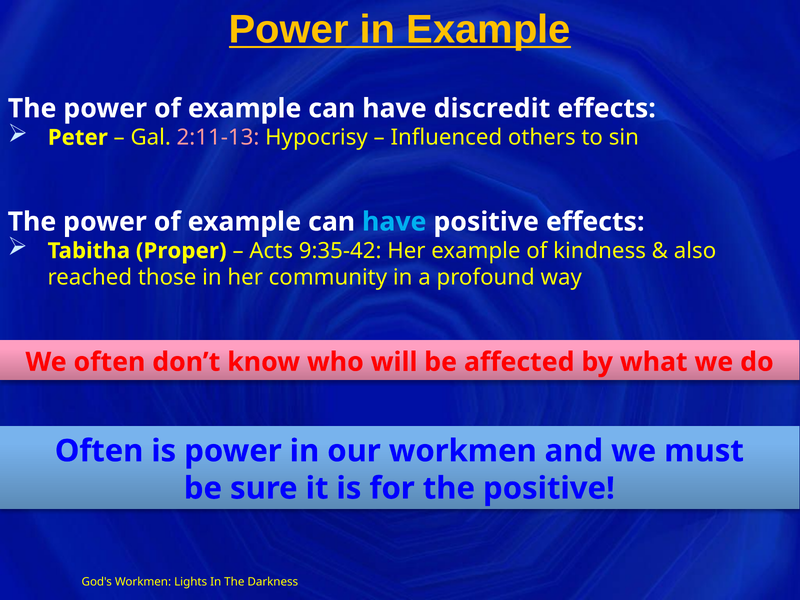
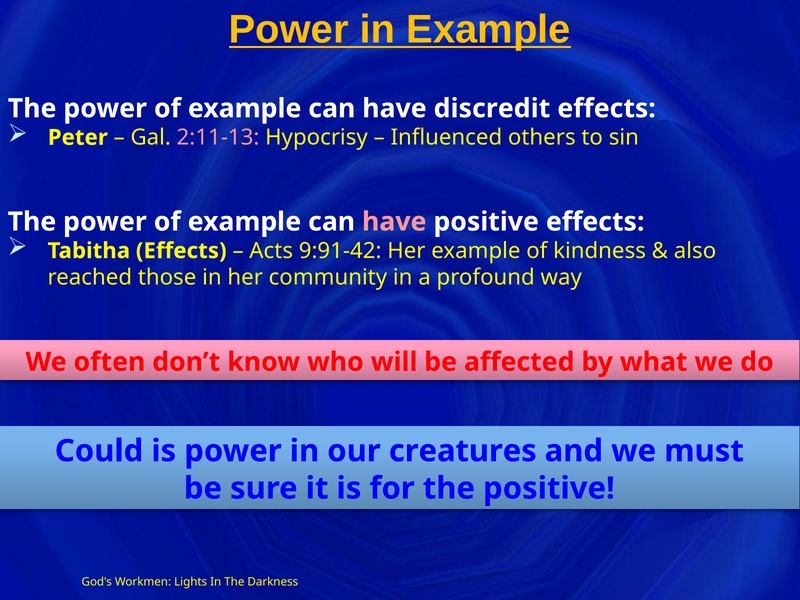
have at (394, 222) colour: light blue -> pink
Tabitha Proper: Proper -> Effects
9:35-42: 9:35-42 -> 9:91-42
Often at (99, 451): Often -> Could
our workmen: workmen -> creatures
